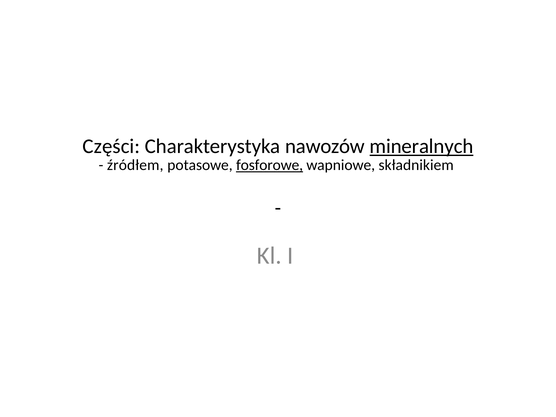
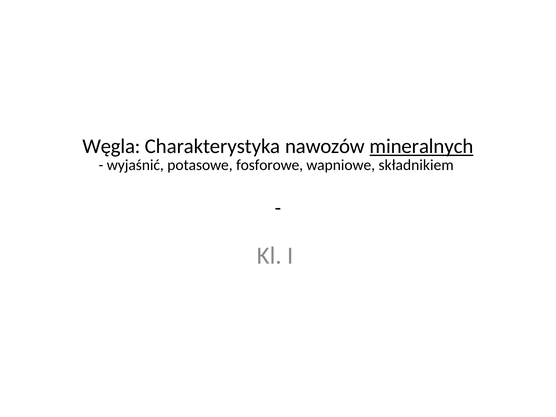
Części: Części -> Węgla
źródłem: źródłem -> wyjaśnić
fosforowe underline: present -> none
